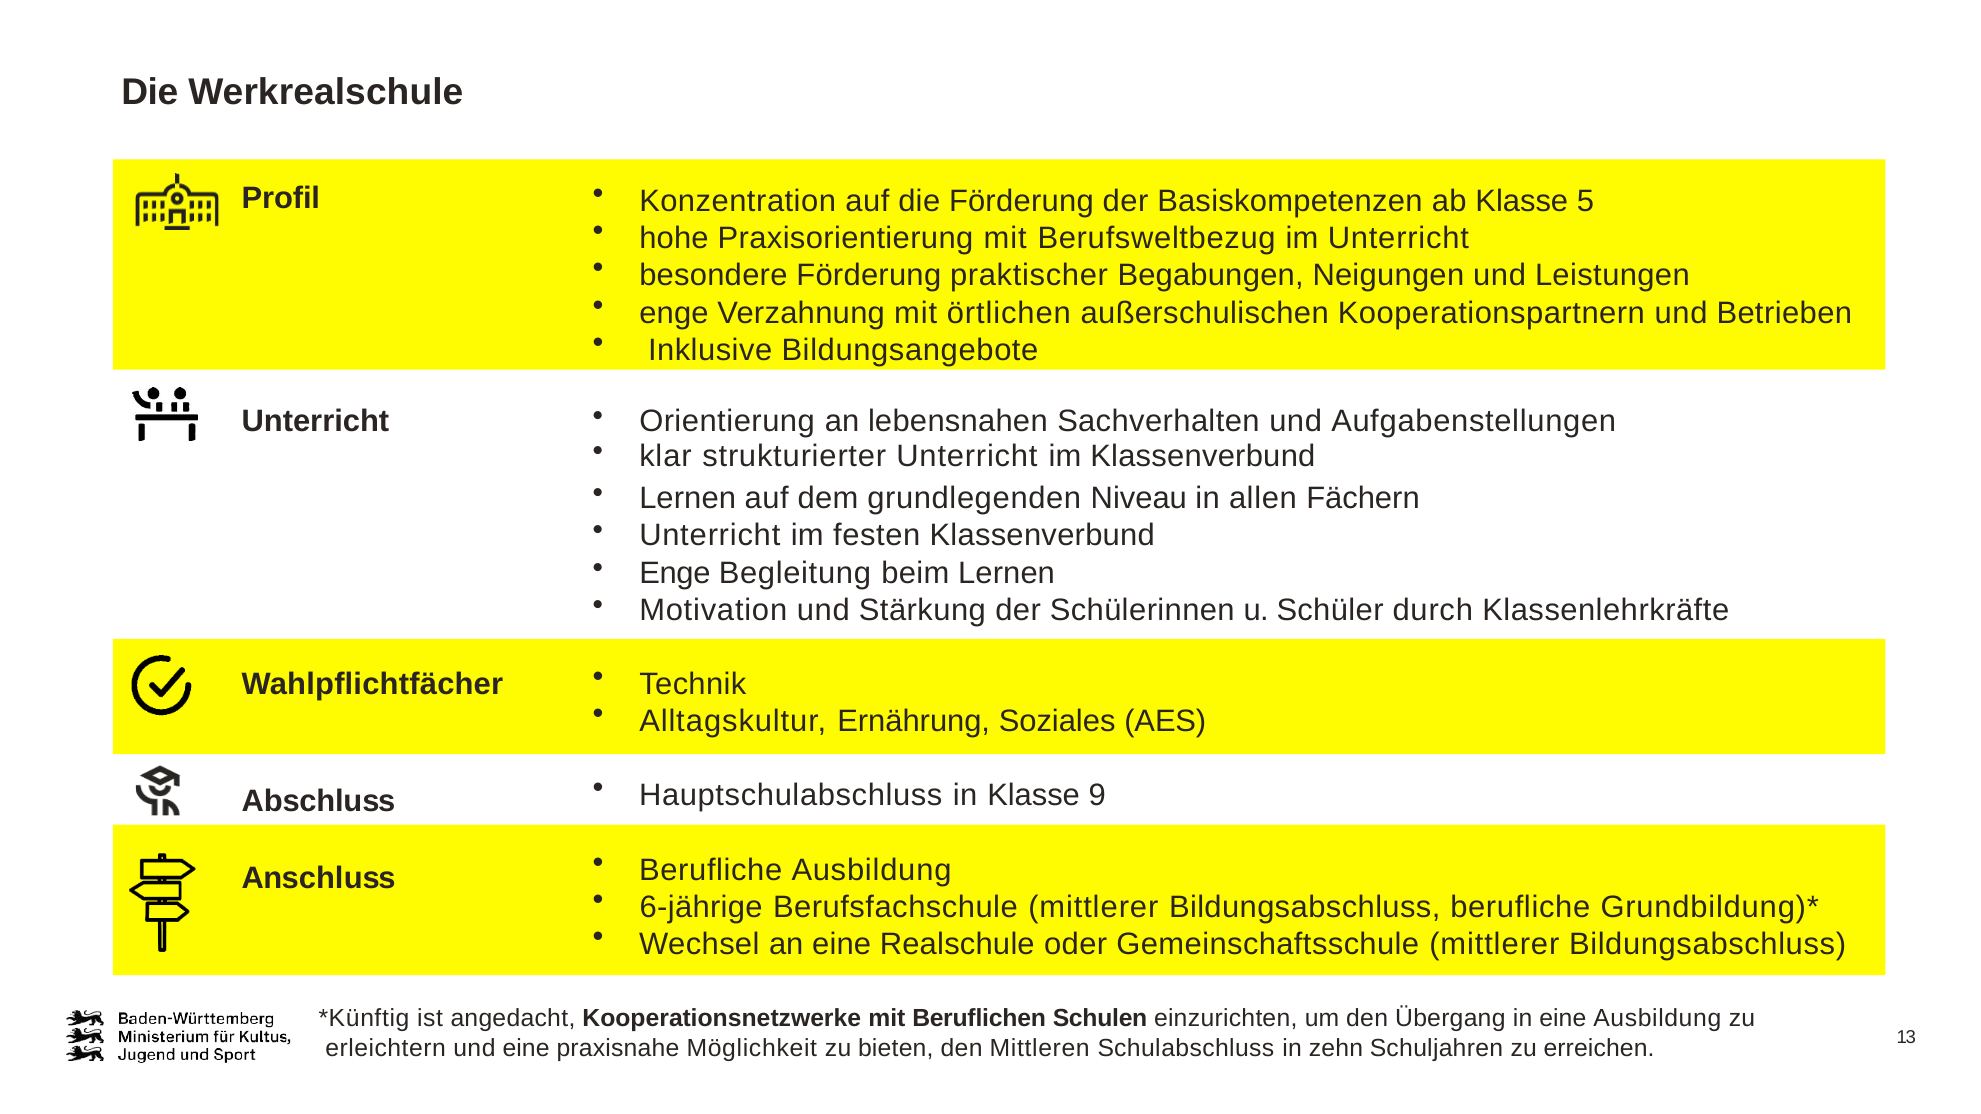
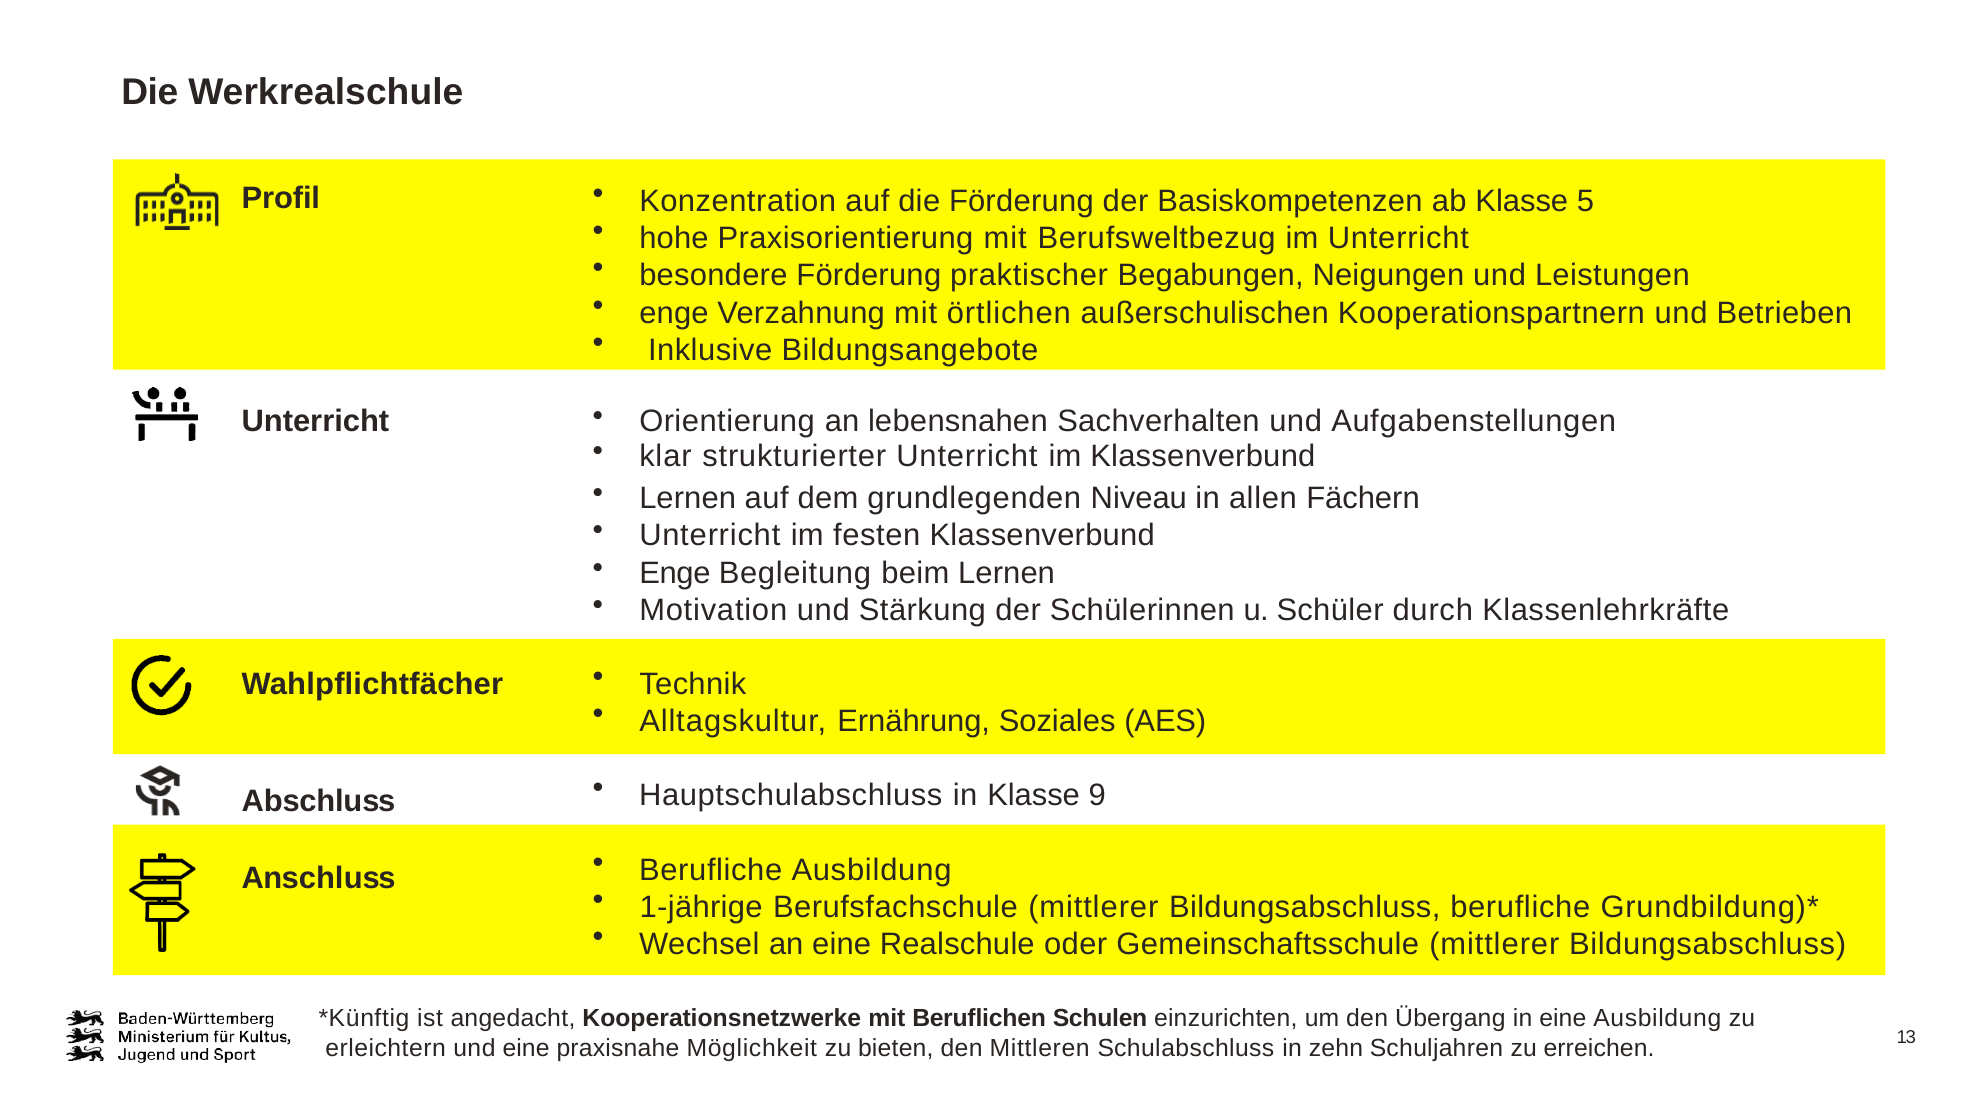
6-jährige: 6-jährige -> 1-jährige
